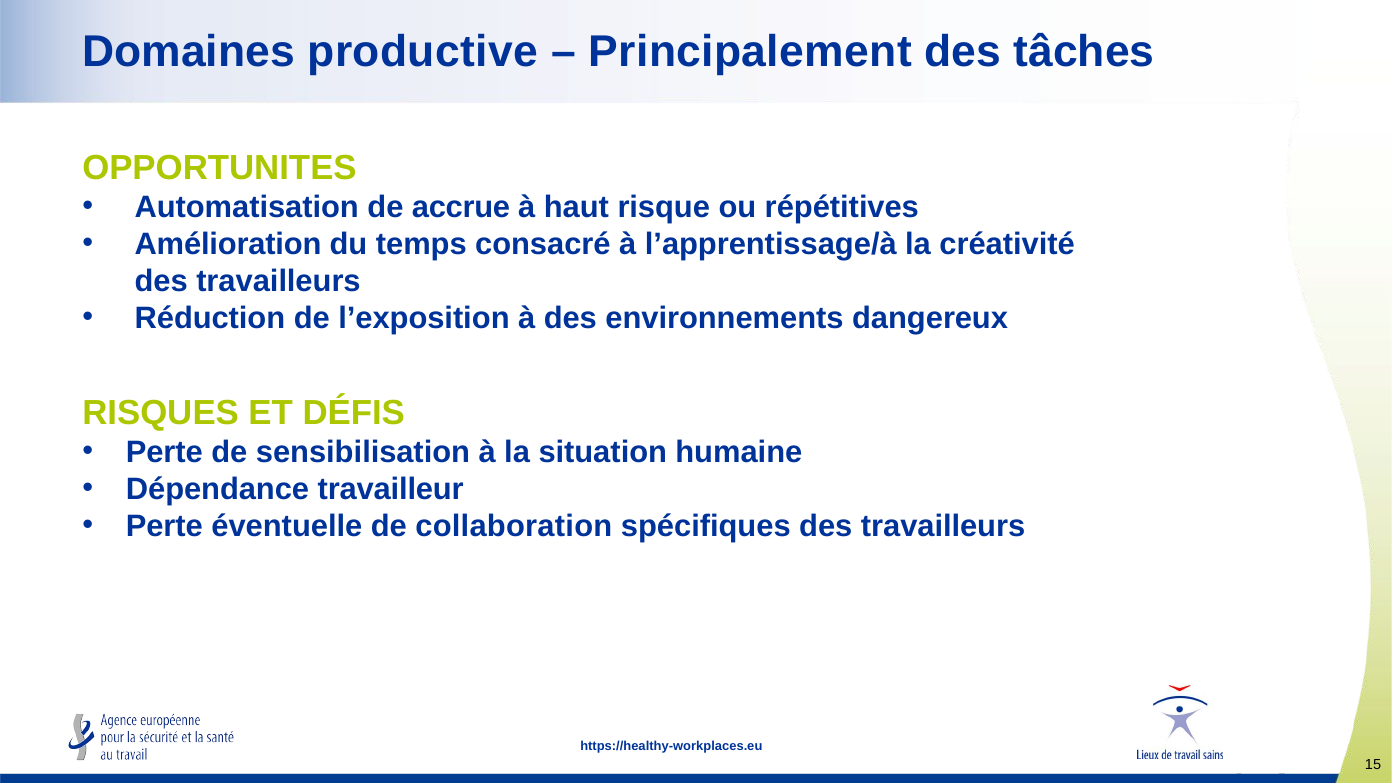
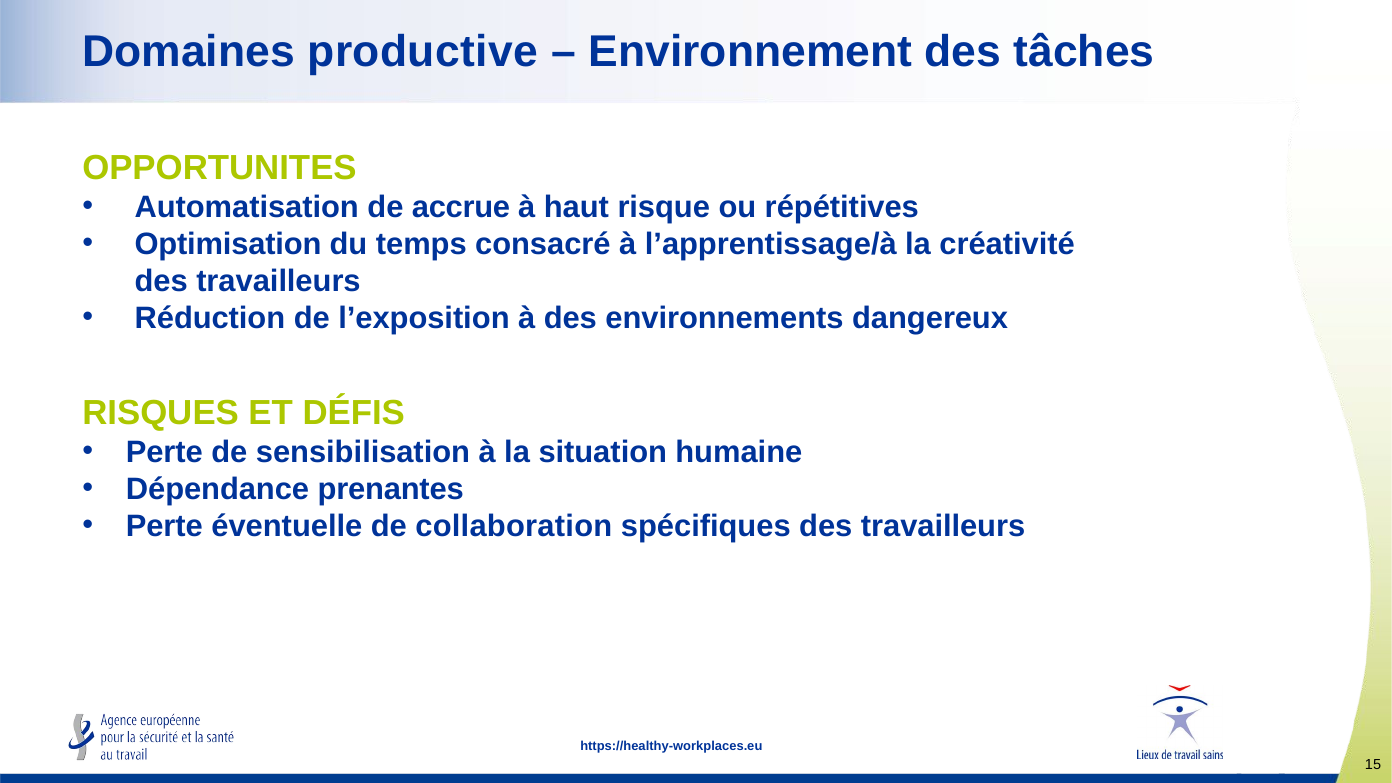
Principalement: Principalement -> Environnement
Amélioration: Amélioration -> Optimisation
travailleur: travailleur -> prenantes
